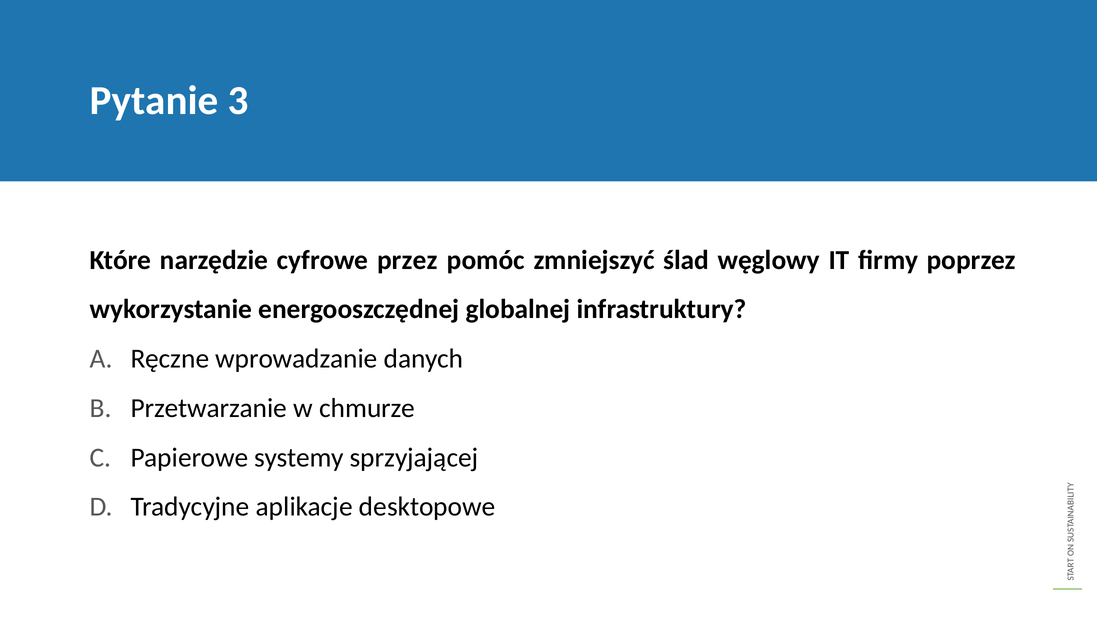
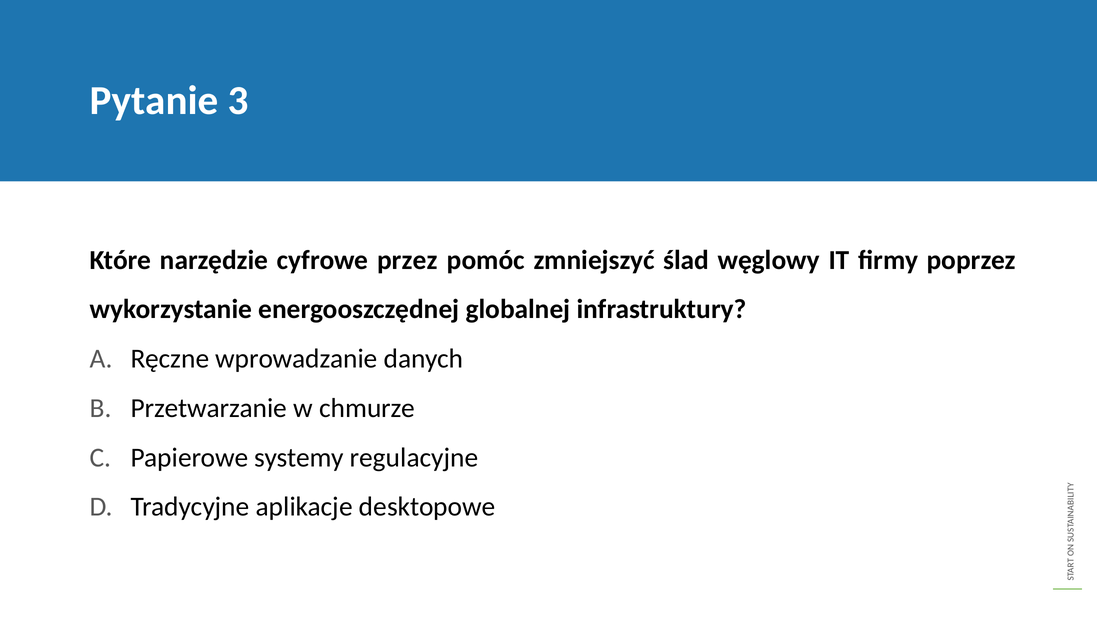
sprzyjającej: sprzyjającej -> regulacyjne
